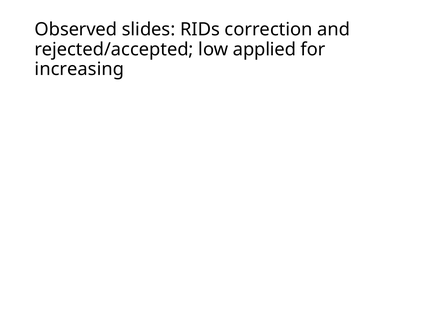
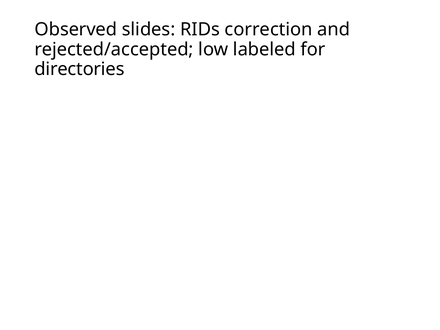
applied: applied -> labeled
increasing: increasing -> directories
